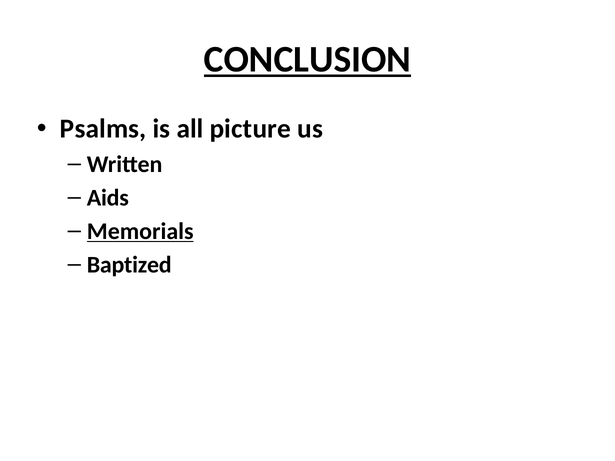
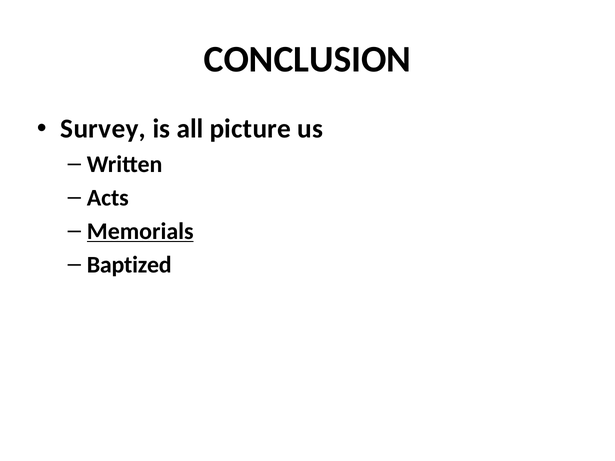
CONCLUSION underline: present -> none
Psalms: Psalms -> Survey
Aids: Aids -> Acts
